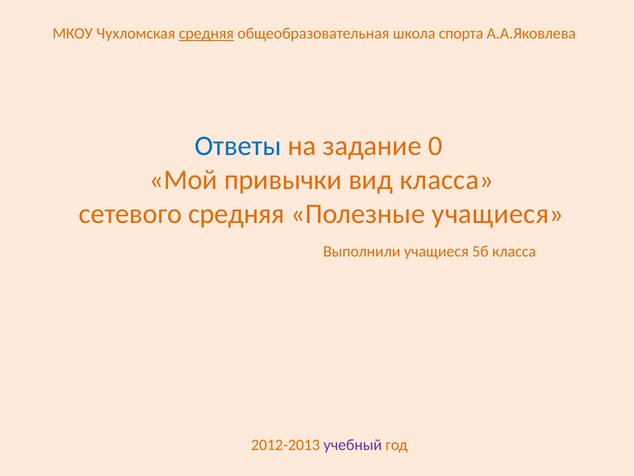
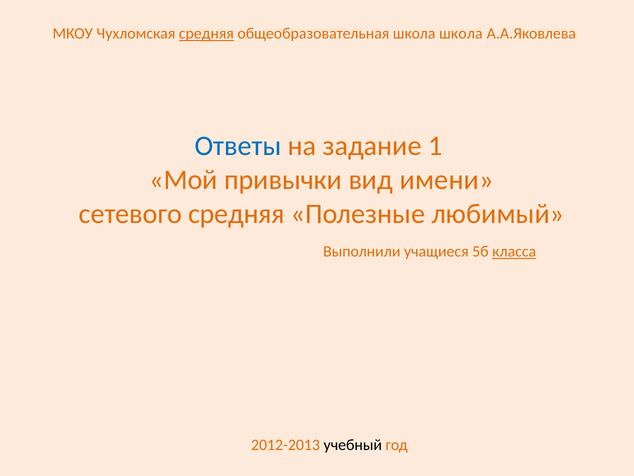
школа спорта: спорта -> школа
0: 0 -> 1
вид класса: класса -> имени
Полезные учащиеся: учащиеся -> любимый
класса at (514, 251) underline: none -> present
учебный colour: purple -> black
